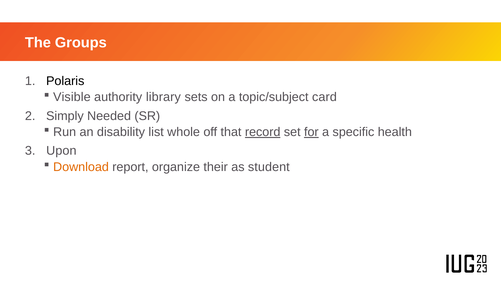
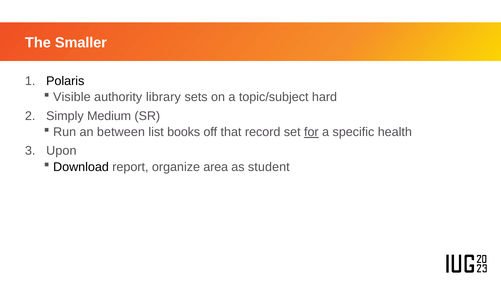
Groups: Groups -> Smaller
card: card -> hard
Needed: Needed -> Medium
disability: disability -> between
whole: whole -> books
record underline: present -> none
Download colour: orange -> black
their: their -> area
